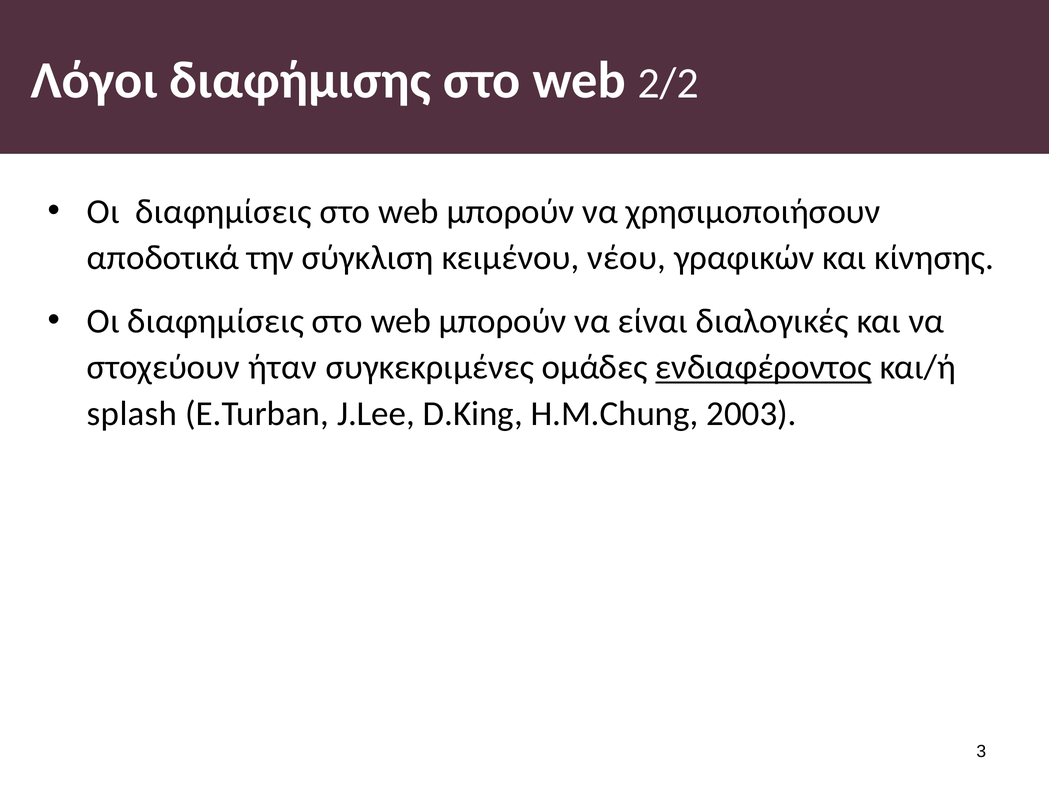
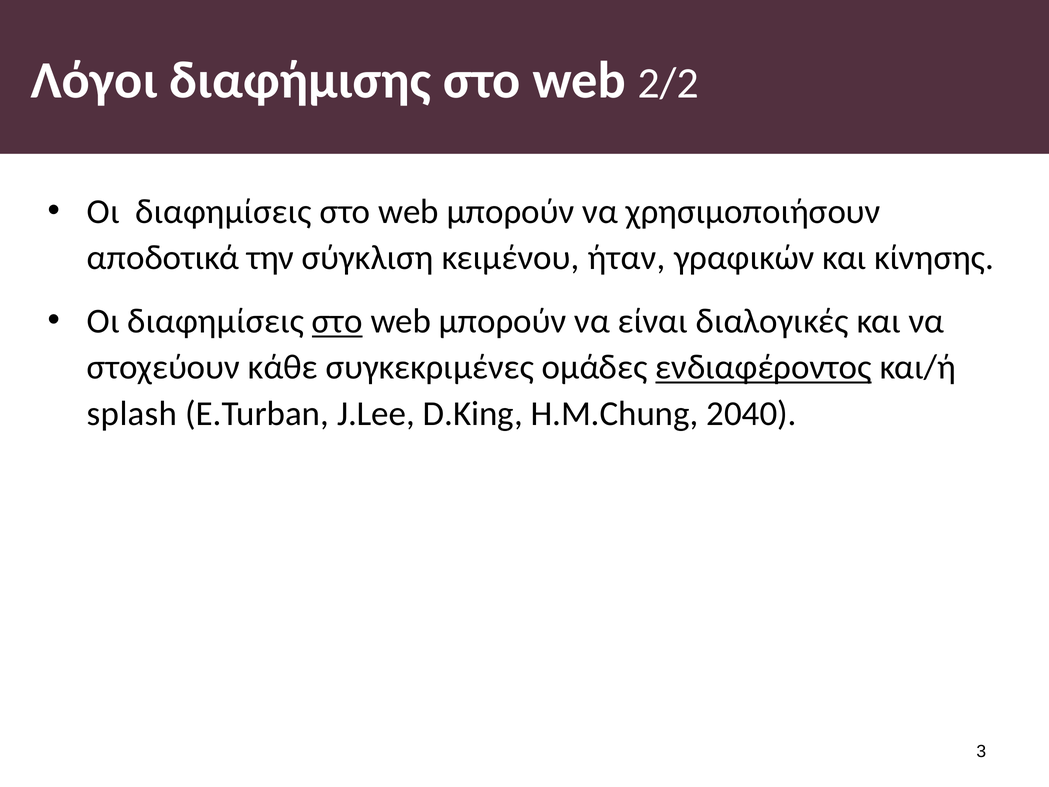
νέου: νέου -> ήταν
στο at (337, 321) underline: none -> present
ήταν: ήταν -> κάθε
2003: 2003 -> 2040
